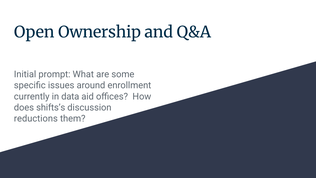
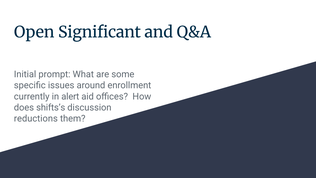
Ownership: Ownership -> Significant
data: data -> alert
